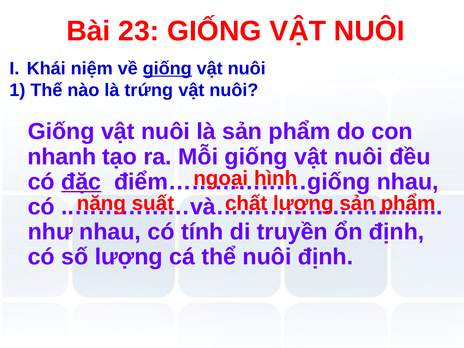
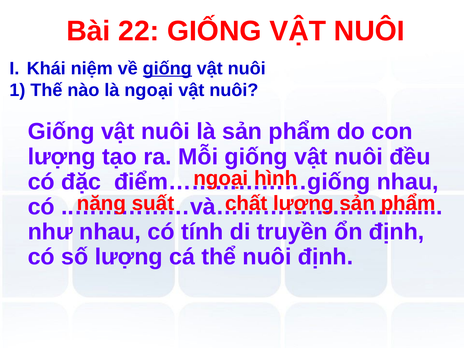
23: 23 -> 22
là trứng: trứng -> ngoại
nhanh at (62, 157): nhanh -> lượng
đặc underline: present -> none
